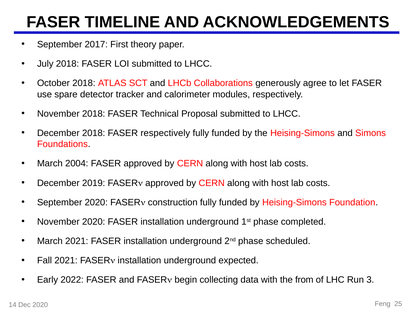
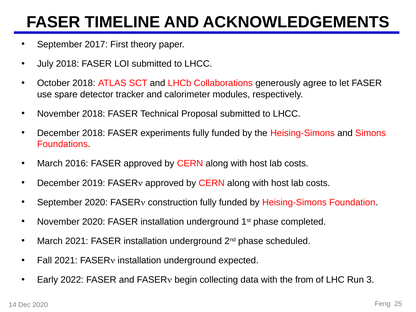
FASER respectively: respectively -> experiments
2004: 2004 -> 2016
